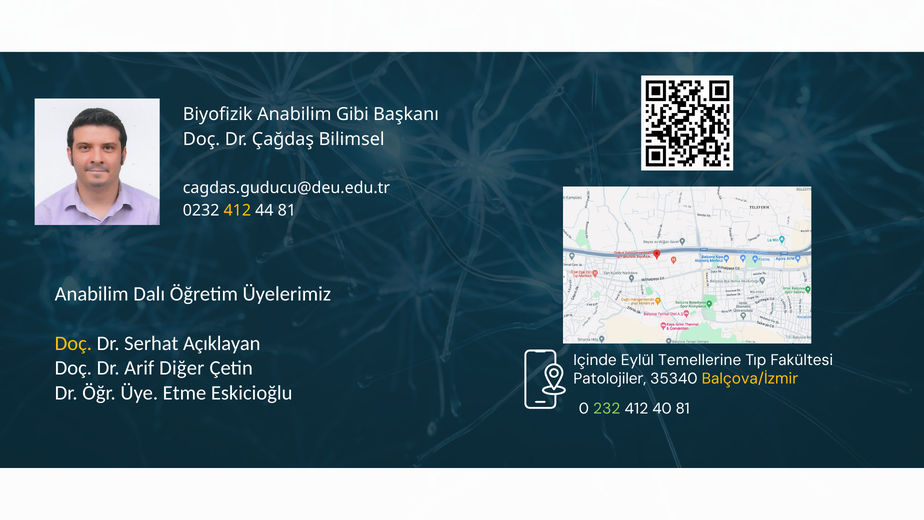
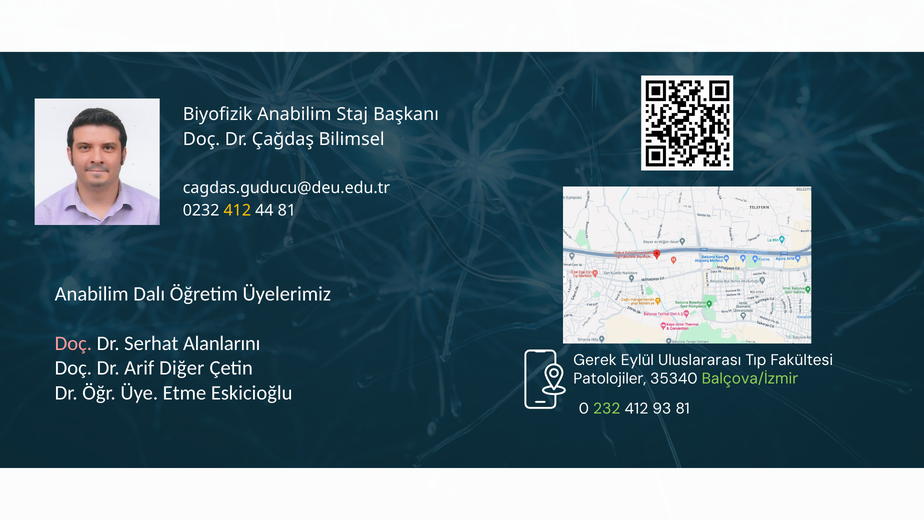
Gibi: Gibi -> Staj
Doç at (73, 343) colour: yellow -> pink
Açıklayan: Açıklayan -> Alanlarını
Içinde: Içinde -> Gerek
Temellerine: Temellerine -> Uluslararası
Balçova/İzmir colour: yellow -> light green
40: 40 -> 93
